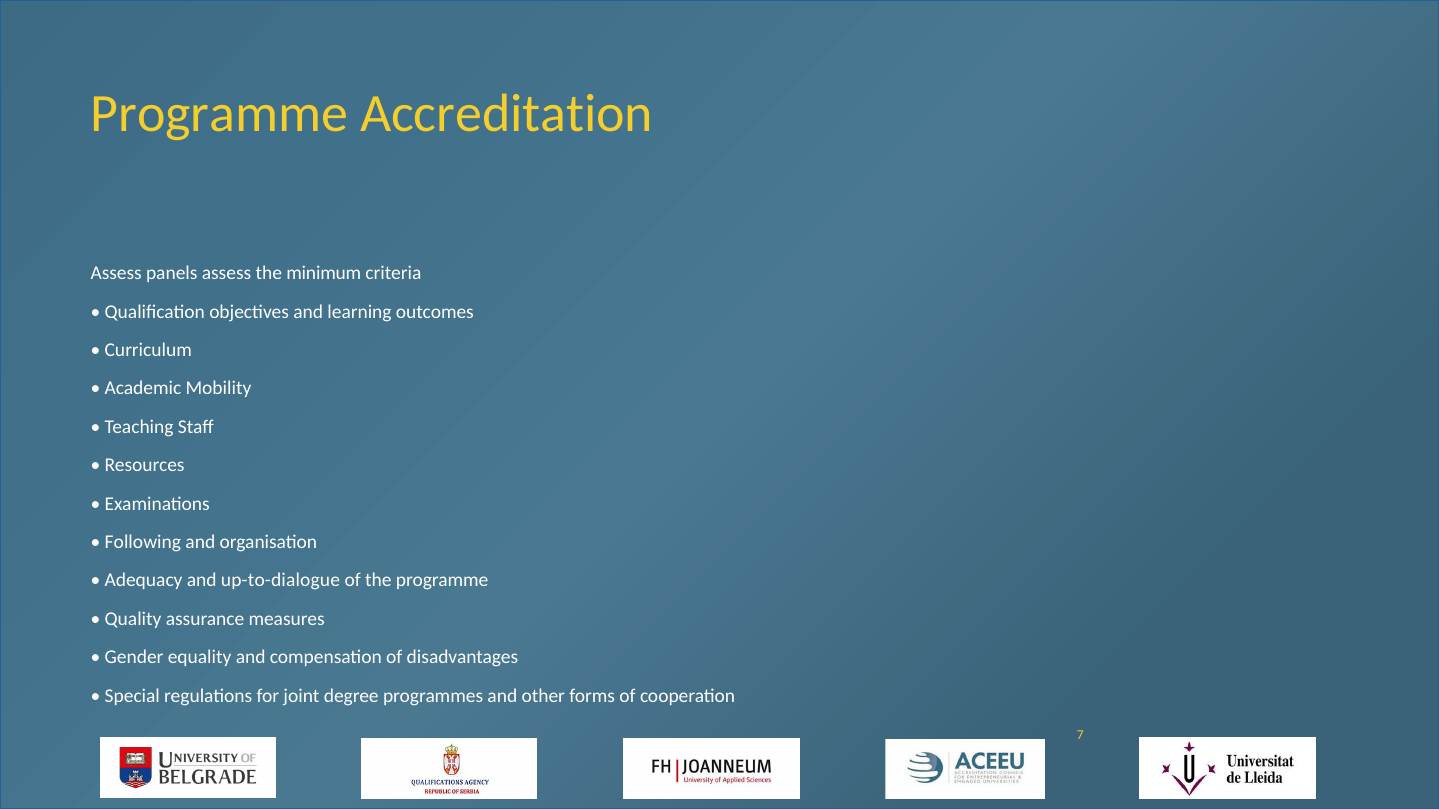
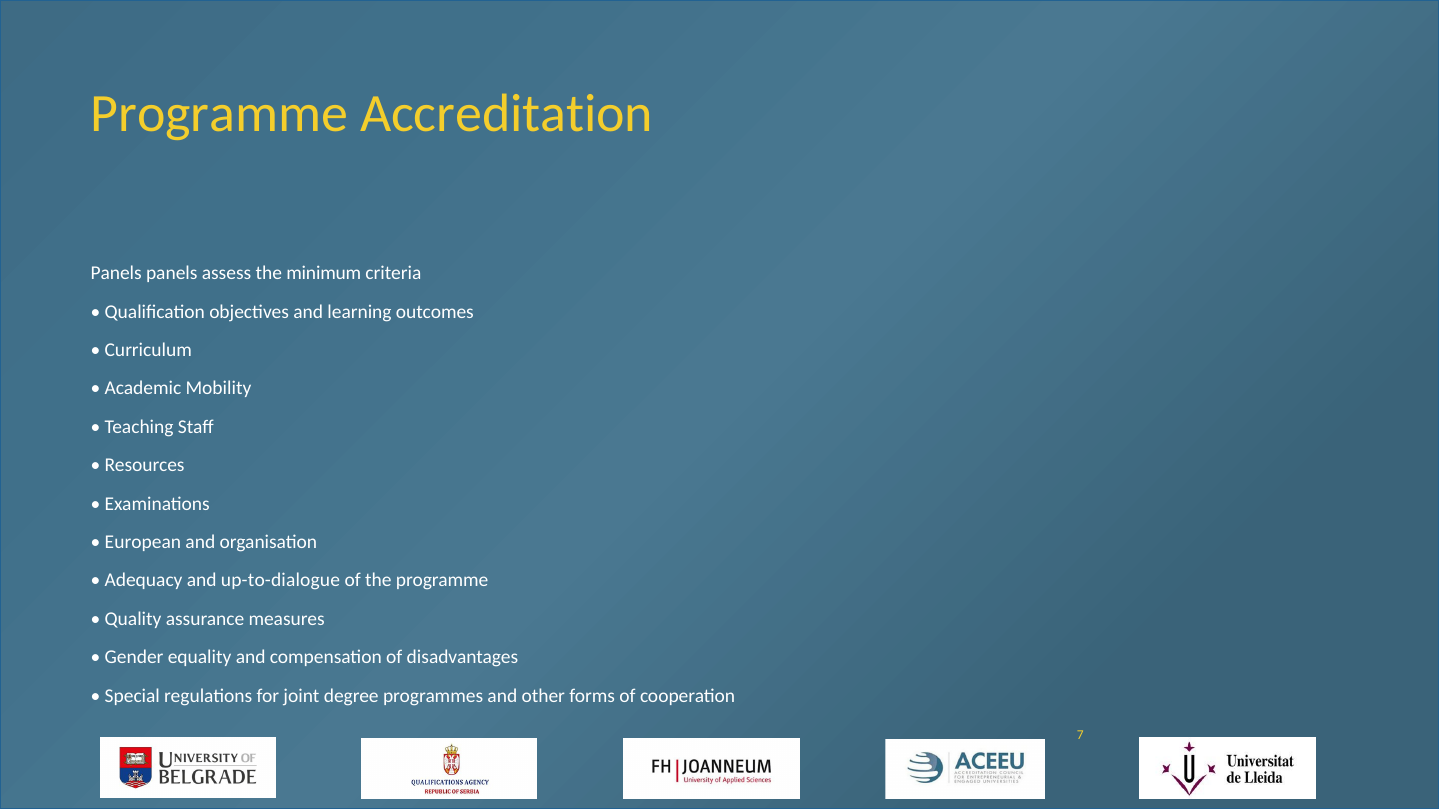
Assess at (116, 273): Assess -> Panels
Following: Following -> European
